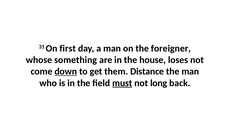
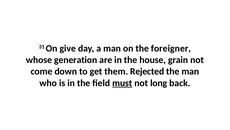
first: first -> give
something: something -> generation
loses: loses -> grain
down underline: present -> none
Distance: Distance -> Rejected
